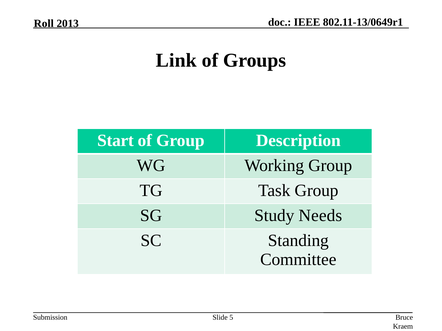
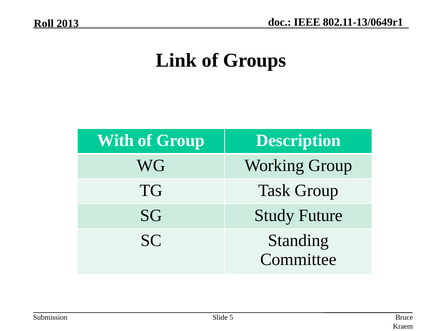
Start: Start -> With
Needs: Needs -> Future
